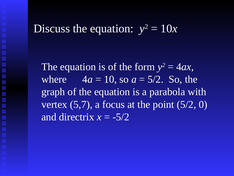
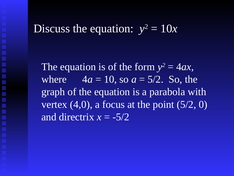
5,7: 5,7 -> 4,0
